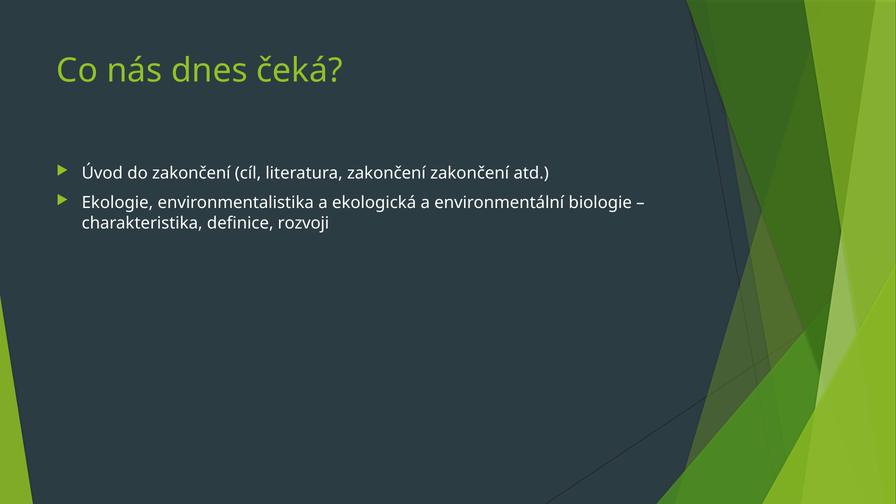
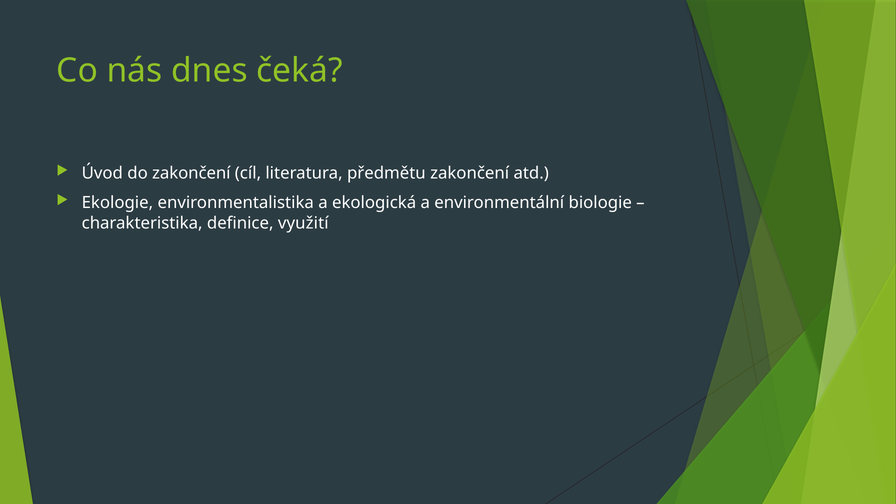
literatura zakončení: zakončení -> předmětu
rozvoji: rozvoji -> využití
